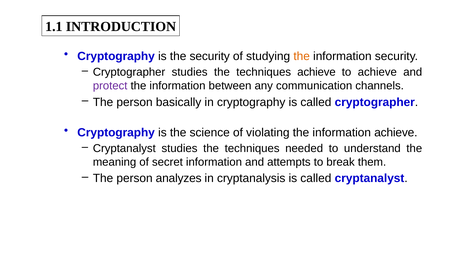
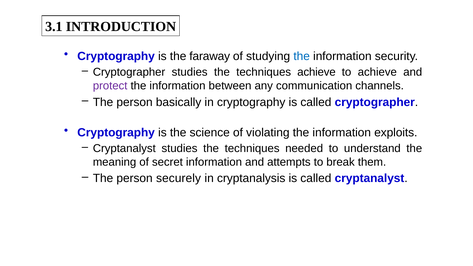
1.1: 1.1 -> 3.1
the security: security -> faraway
the at (302, 56) colour: orange -> blue
information achieve: achieve -> exploits
analyzes: analyzes -> securely
